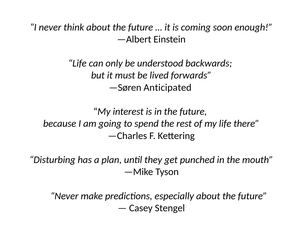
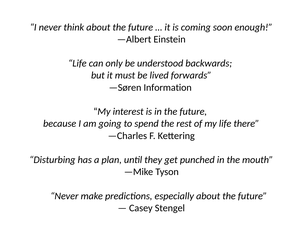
Anticipated: Anticipated -> Information
